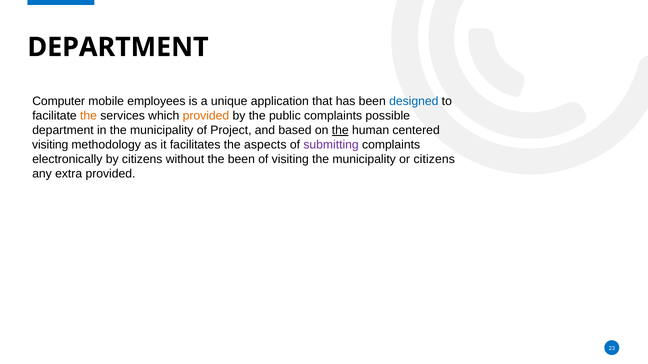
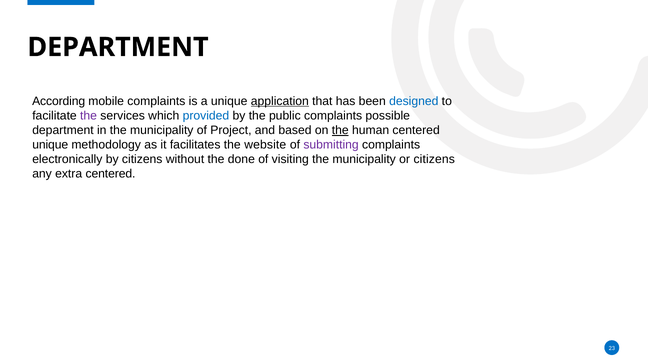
Computer: Computer -> According
mobile employees: employees -> complaints
application underline: none -> present
the at (89, 116) colour: orange -> purple
provided at (206, 116) colour: orange -> blue
visiting at (50, 145): visiting -> unique
aspects: aspects -> website
the been: been -> done
extra provided: provided -> centered
